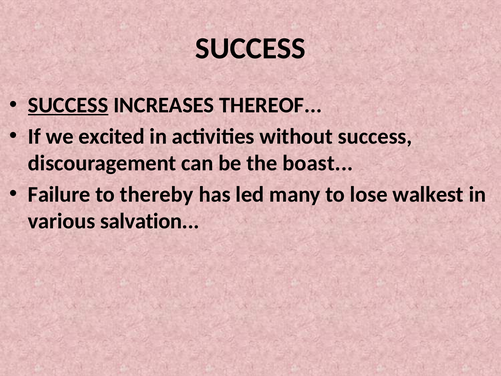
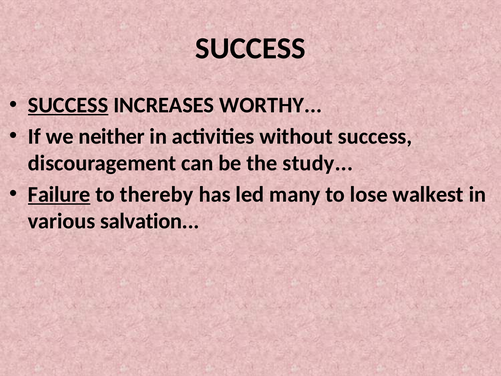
THEREOF: THEREOF -> WORTHY
excited: excited -> neither
boast: boast -> study
Failure underline: none -> present
